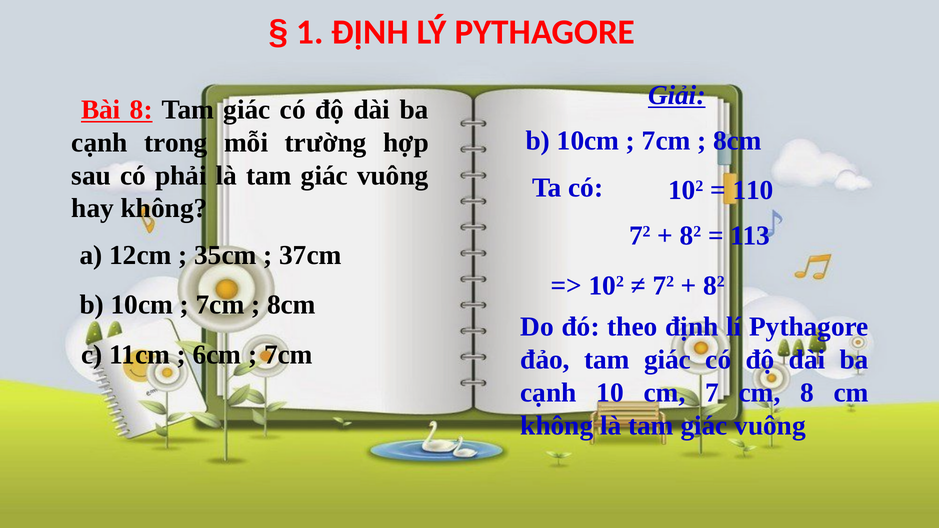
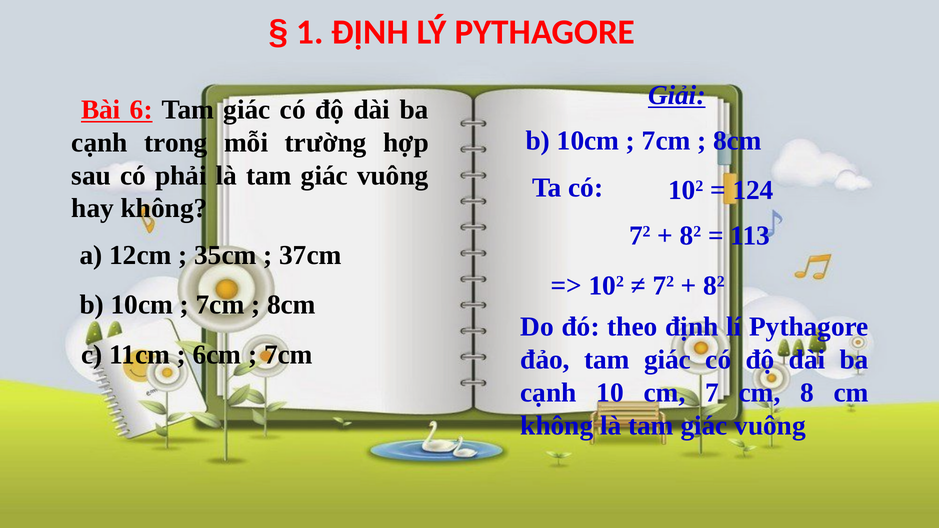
Bài 8: 8 -> 6
110: 110 -> 124
